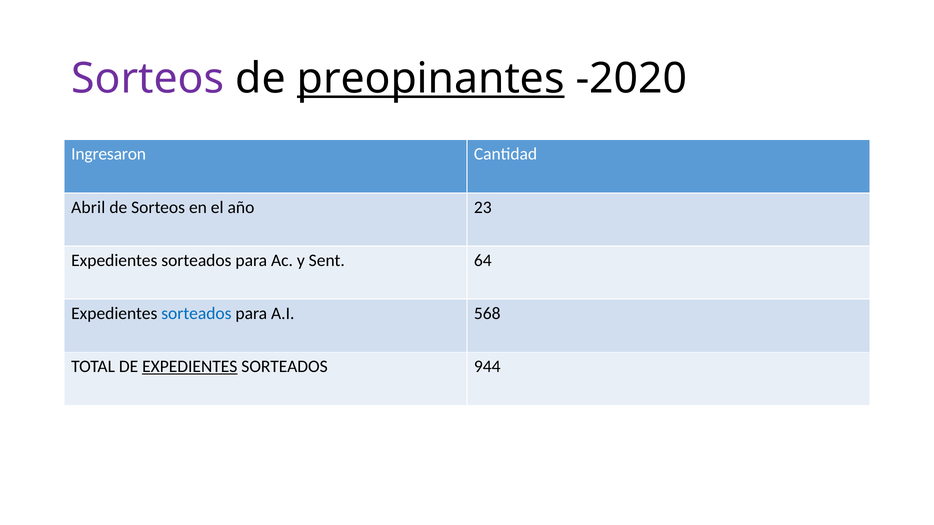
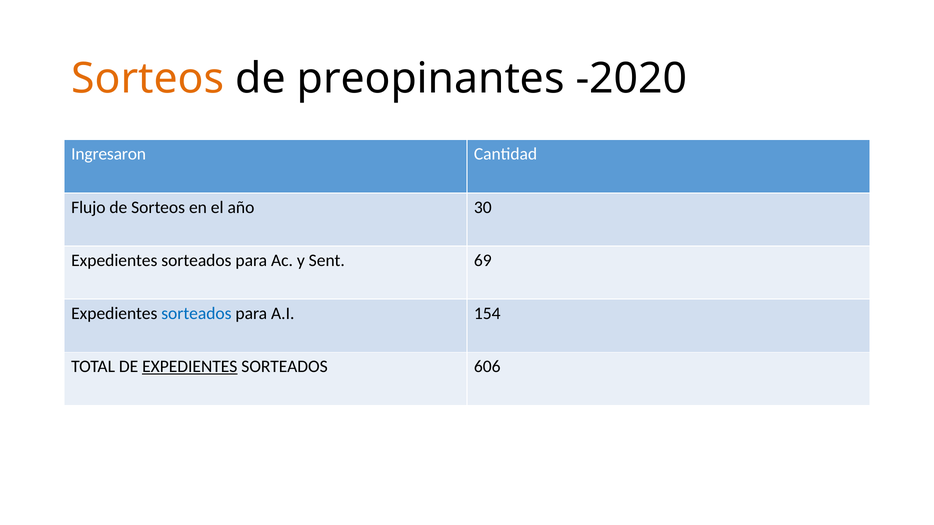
Sorteos at (148, 78) colour: purple -> orange
preopinantes underline: present -> none
Abril: Abril -> Flujo
23: 23 -> 30
64: 64 -> 69
568: 568 -> 154
944: 944 -> 606
